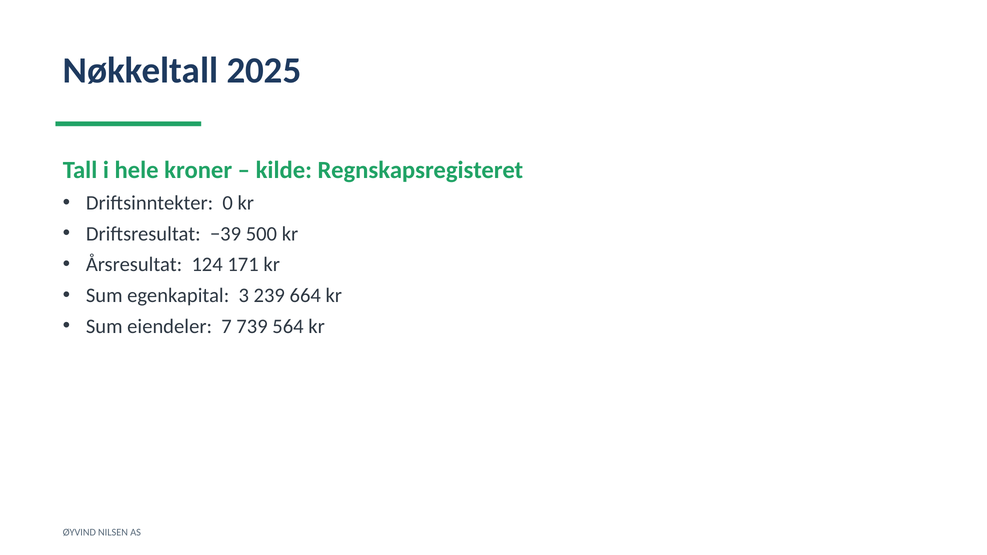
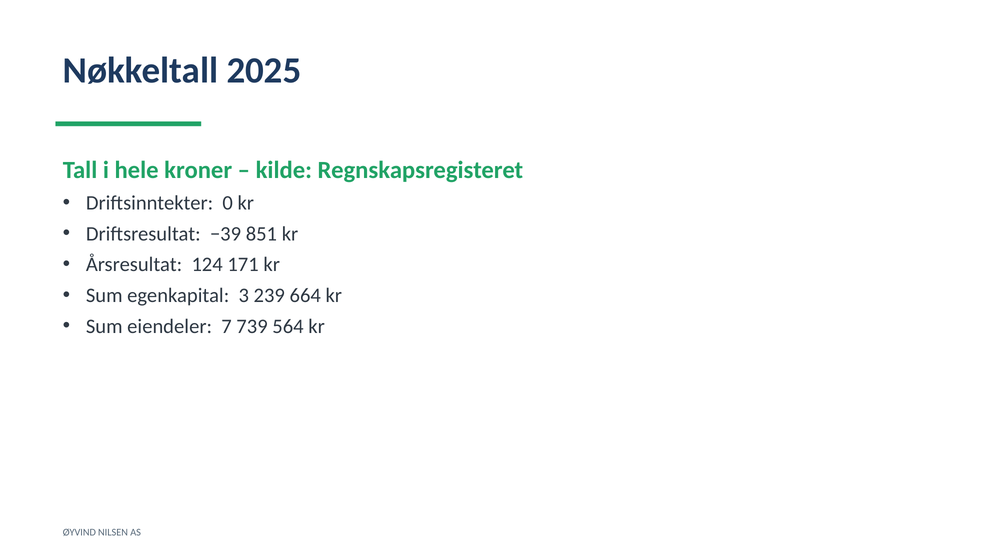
500: 500 -> 851
